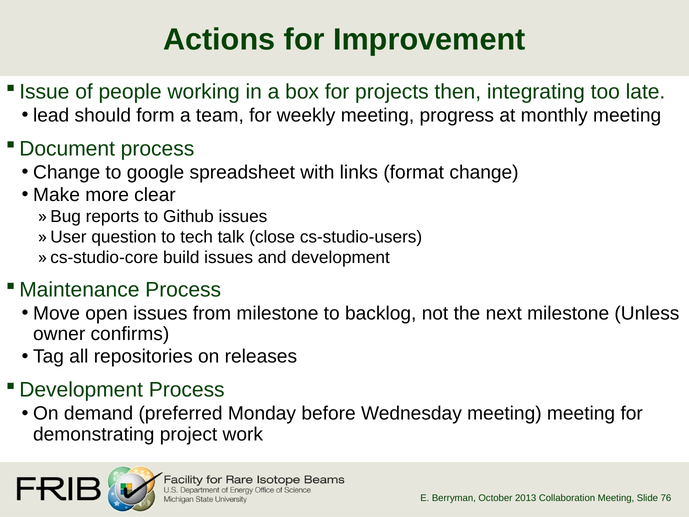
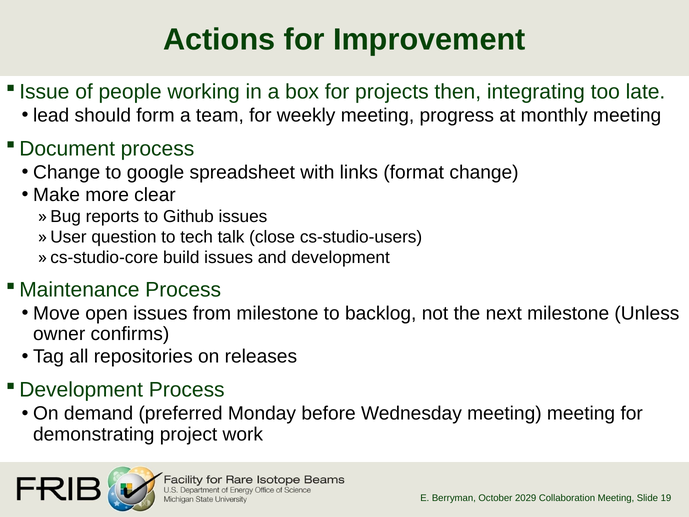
2013: 2013 -> 2029
76: 76 -> 19
